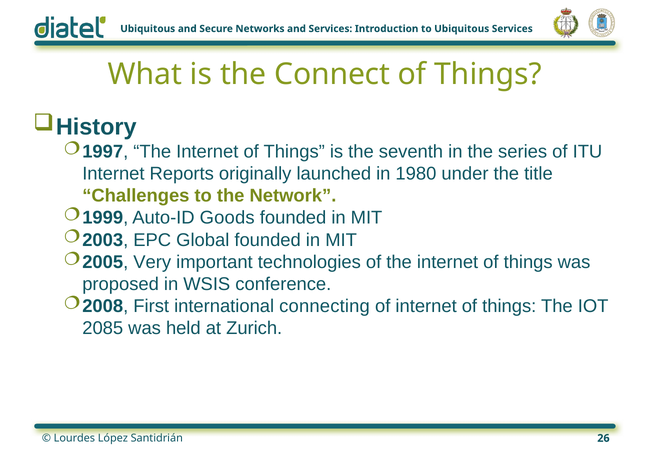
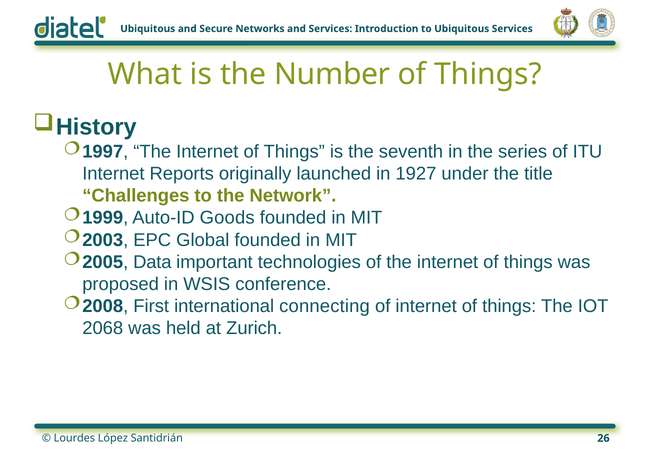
Connect: Connect -> Number
1980: 1980 -> 1927
Very: Very -> Data
2085: 2085 -> 2068
